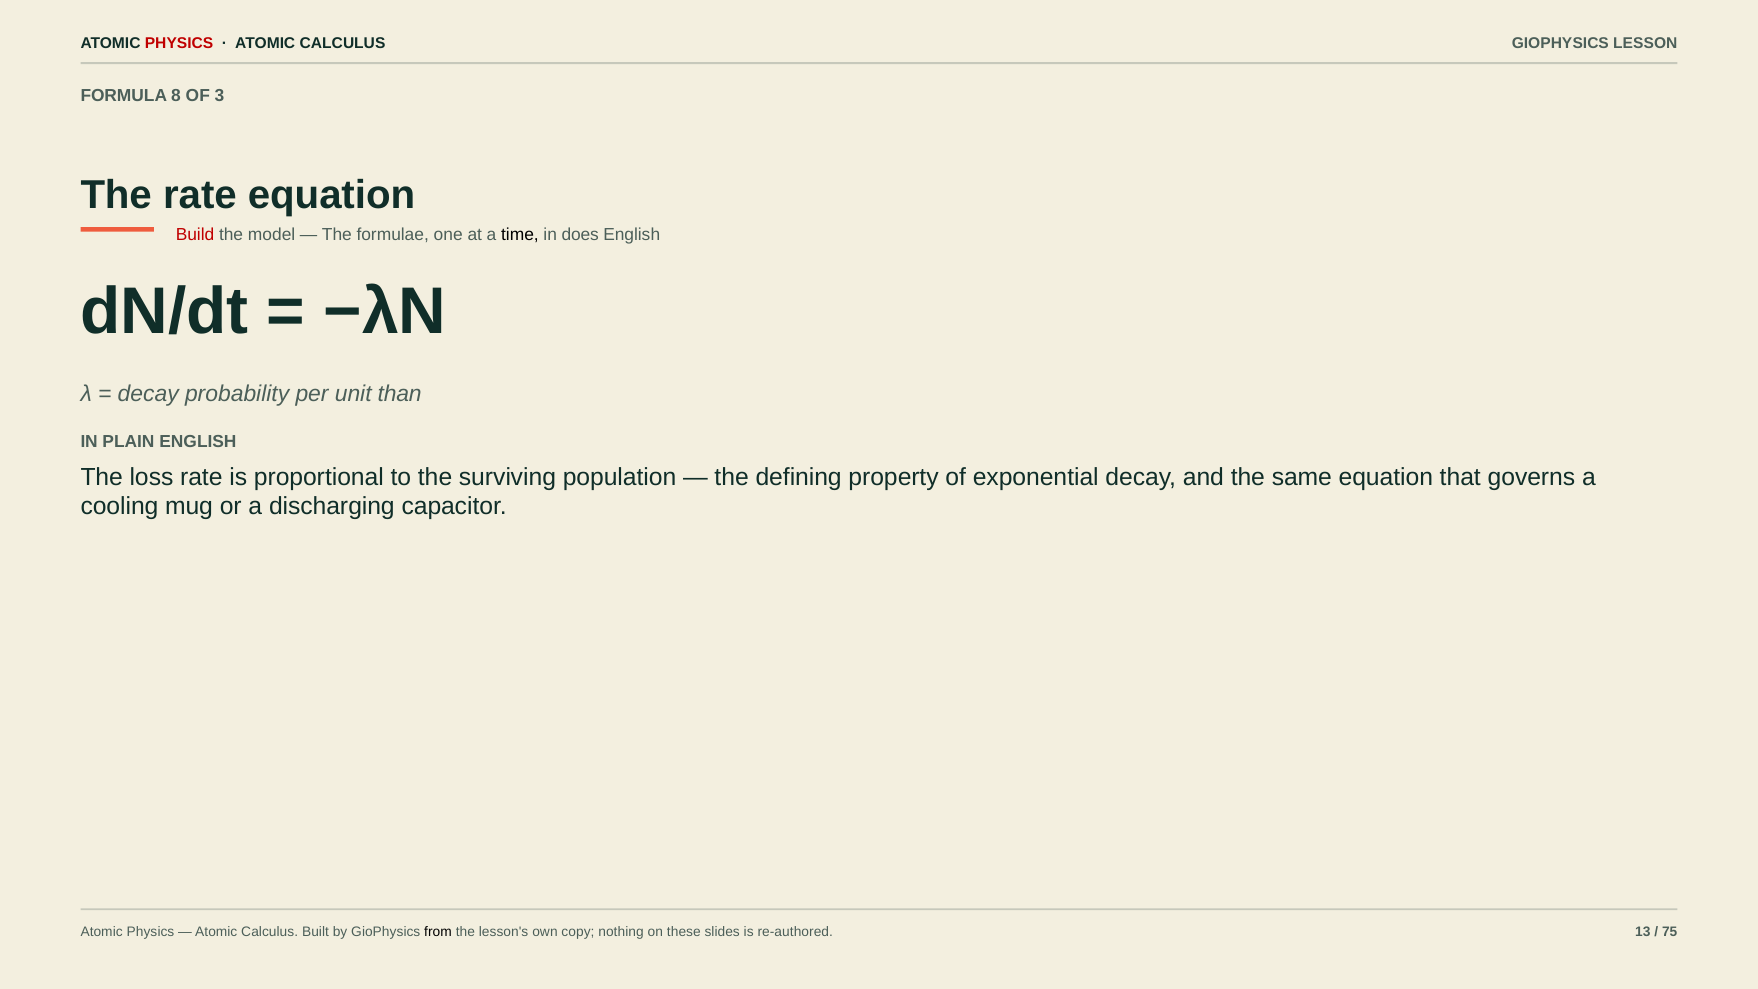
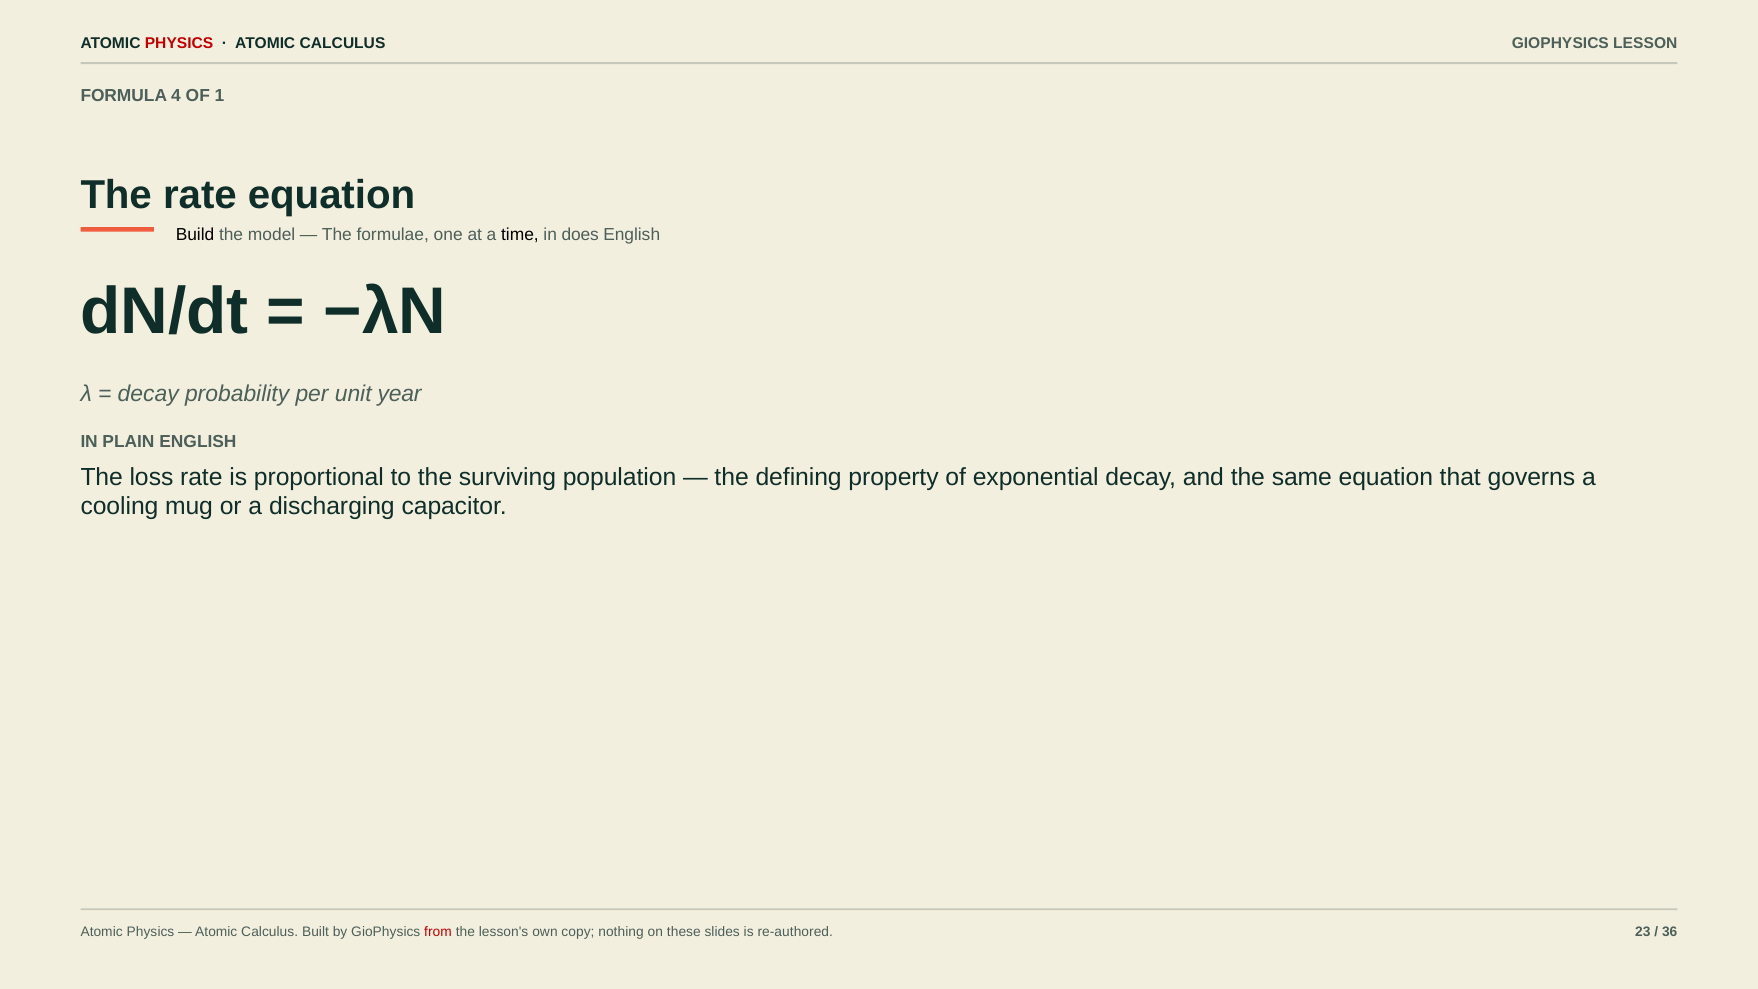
8: 8 -> 4
3: 3 -> 1
Build colour: red -> black
than: than -> year
from colour: black -> red
13: 13 -> 23
75: 75 -> 36
